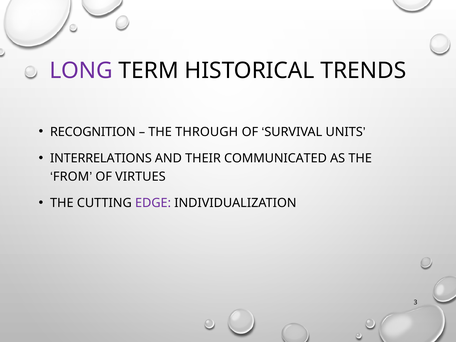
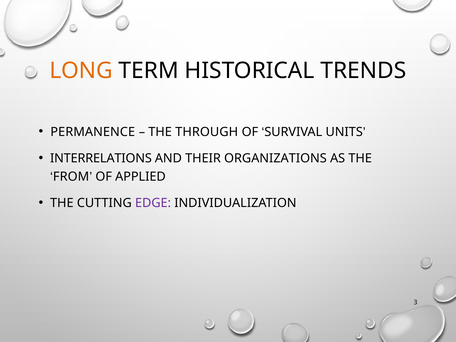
LONG colour: purple -> orange
RECOGNITION: RECOGNITION -> PERMANENCE
COMMUNICATED: COMMUNICATED -> ORGANIZATIONS
VIRTUES: VIRTUES -> APPLIED
